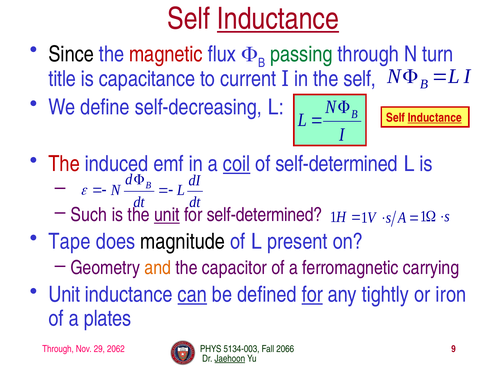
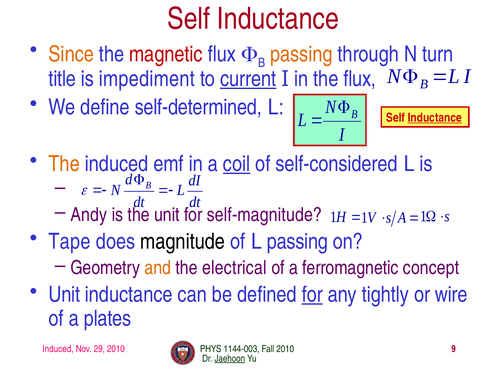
Inductance at (278, 19) underline: present -> none
Since colour: black -> orange
passing at (301, 54) colour: green -> orange
capacitance: capacitance -> impediment
current underline: none -> present
the self: self -> flux
self-decreasing: self-decreasing -> self-determined
The at (64, 164) colour: red -> orange
of self-determined: self-determined -> self-considered
Such: Such -> Andy
unit at (167, 215) underline: present -> none
for self-determined: self-determined -> self-magnitude
L present: present -> passing
capacitor: capacitor -> electrical
carrying: carrying -> concept
can underline: present -> none
iron: iron -> wire
Through at (58, 349): Through -> Induced
29 2062: 2062 -> 2010
5134-003: 5134-003 -> 1144-003
Fall 2066: 2066 -> 2010
